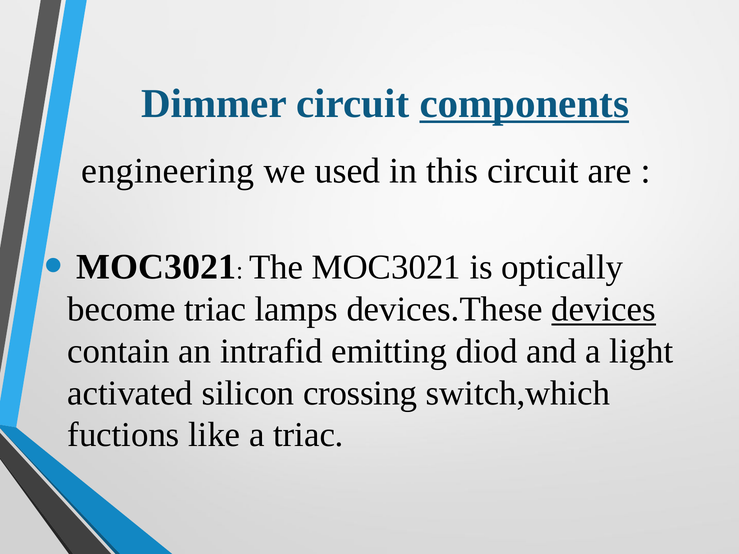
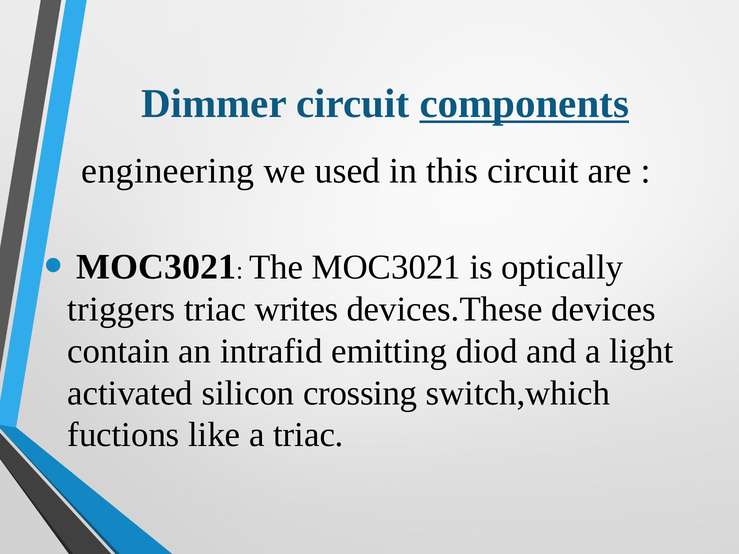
become: become -> triggers
lamps: lamps -> writes
devices underline: present -> none
